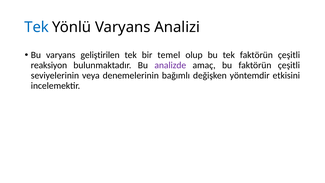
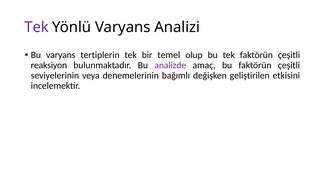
Tek at (37, 27) colour: blue -> purple
geliştirilen: geliştirilen -> tertiplerin
yöntemdir: yöntemdir -> geliştirilen
